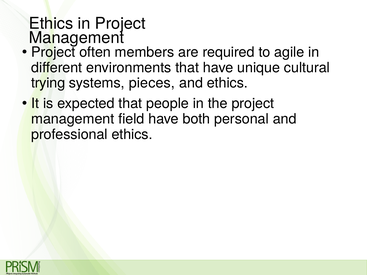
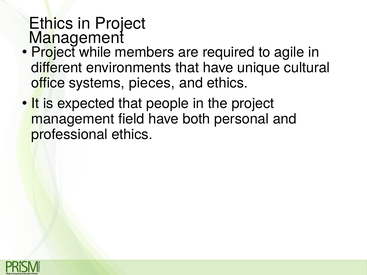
often: often -> while
trying: trying -> office
